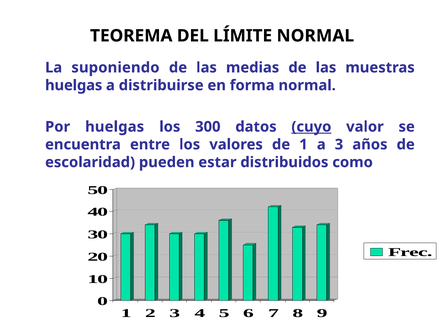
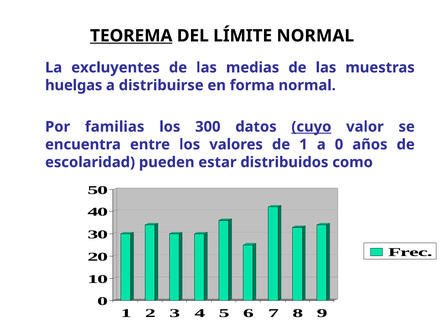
TEOREMA underline: none -> present
suponiendo: suponiendo -> excluyentes
Por huelgas: huelgas -> familias
a 3: 3 -> 0
